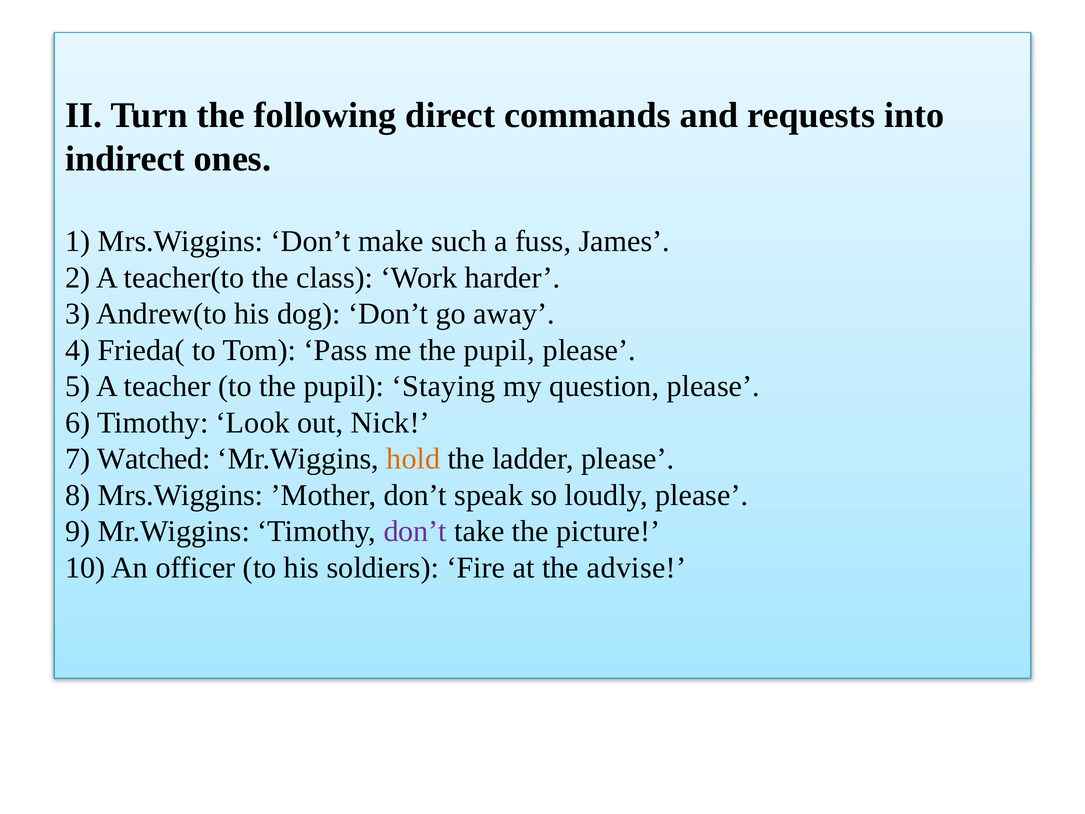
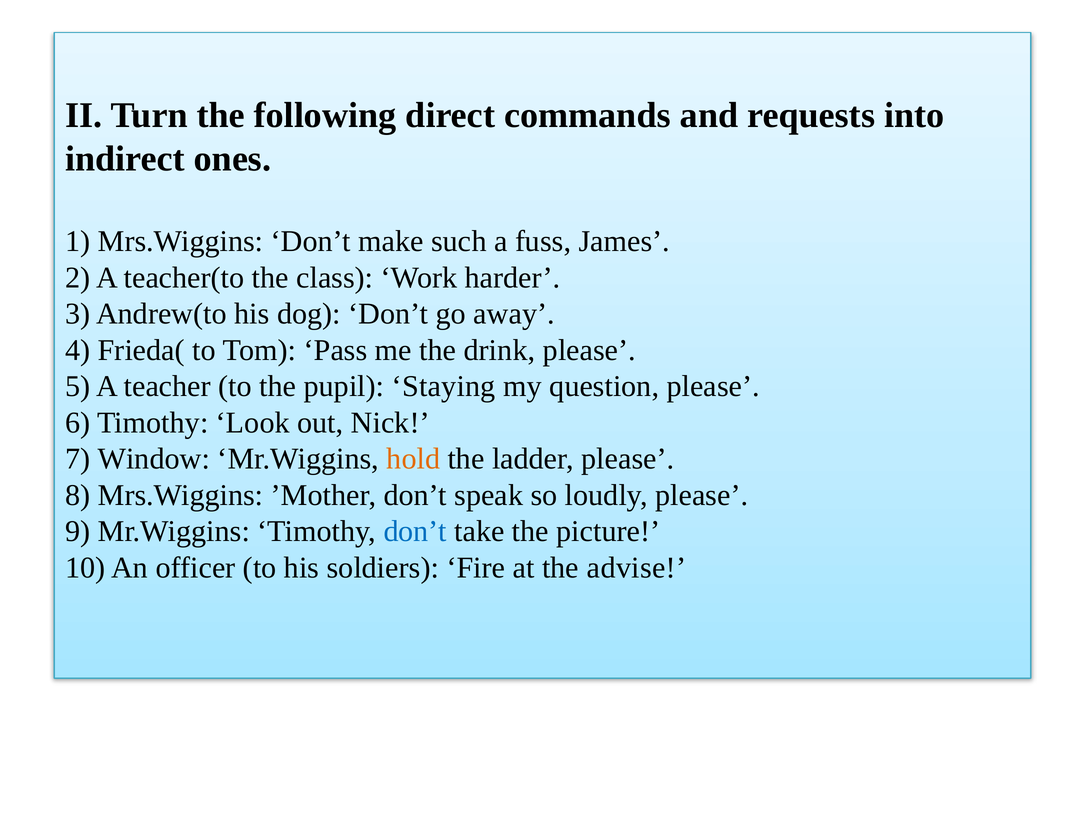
me the pupil: pupil -> drink
Watched: Watched -> Window
don’t at (415, 531) colour: purple -> blue
